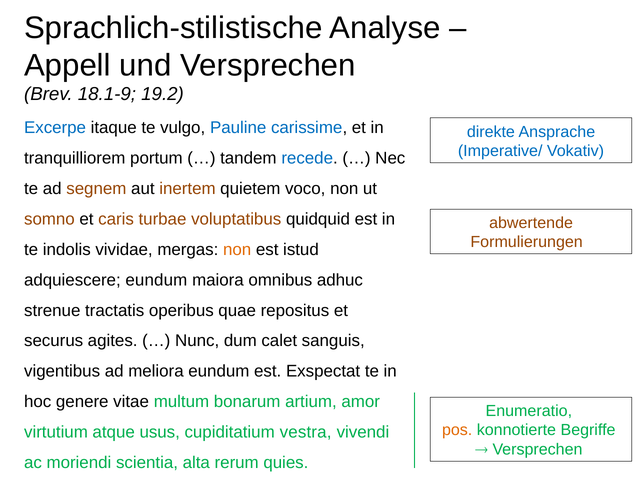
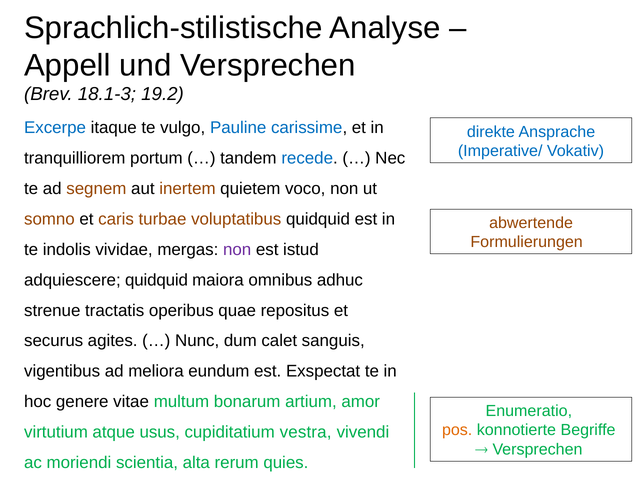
18.1-9: 18.1-9 -> 18.1-3
non at (237, 250) colour: orange -> purple
adquiescere eundum: eundum -> quidquid
